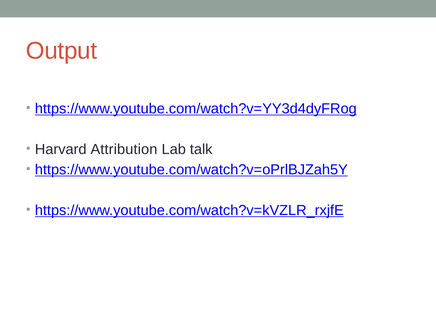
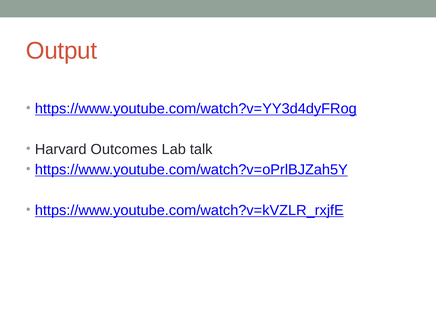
Attribution: Attribution -> Outcomes
